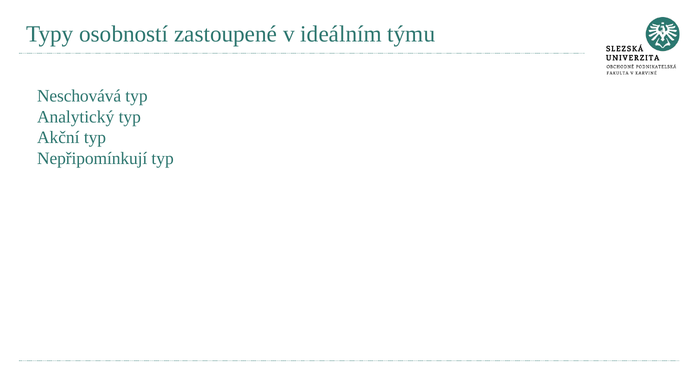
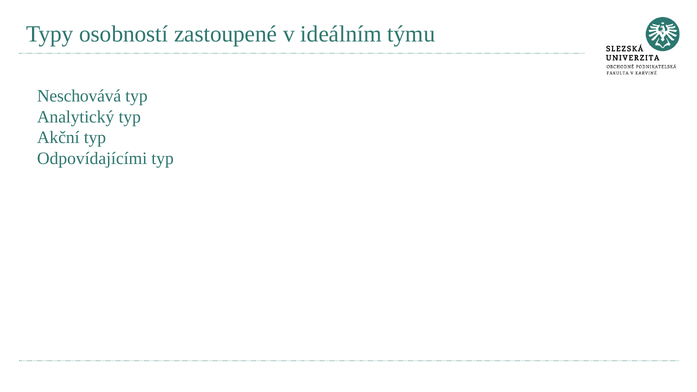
Nepřipomínkují: Nepřipomínkují -> Odpovídajícími
